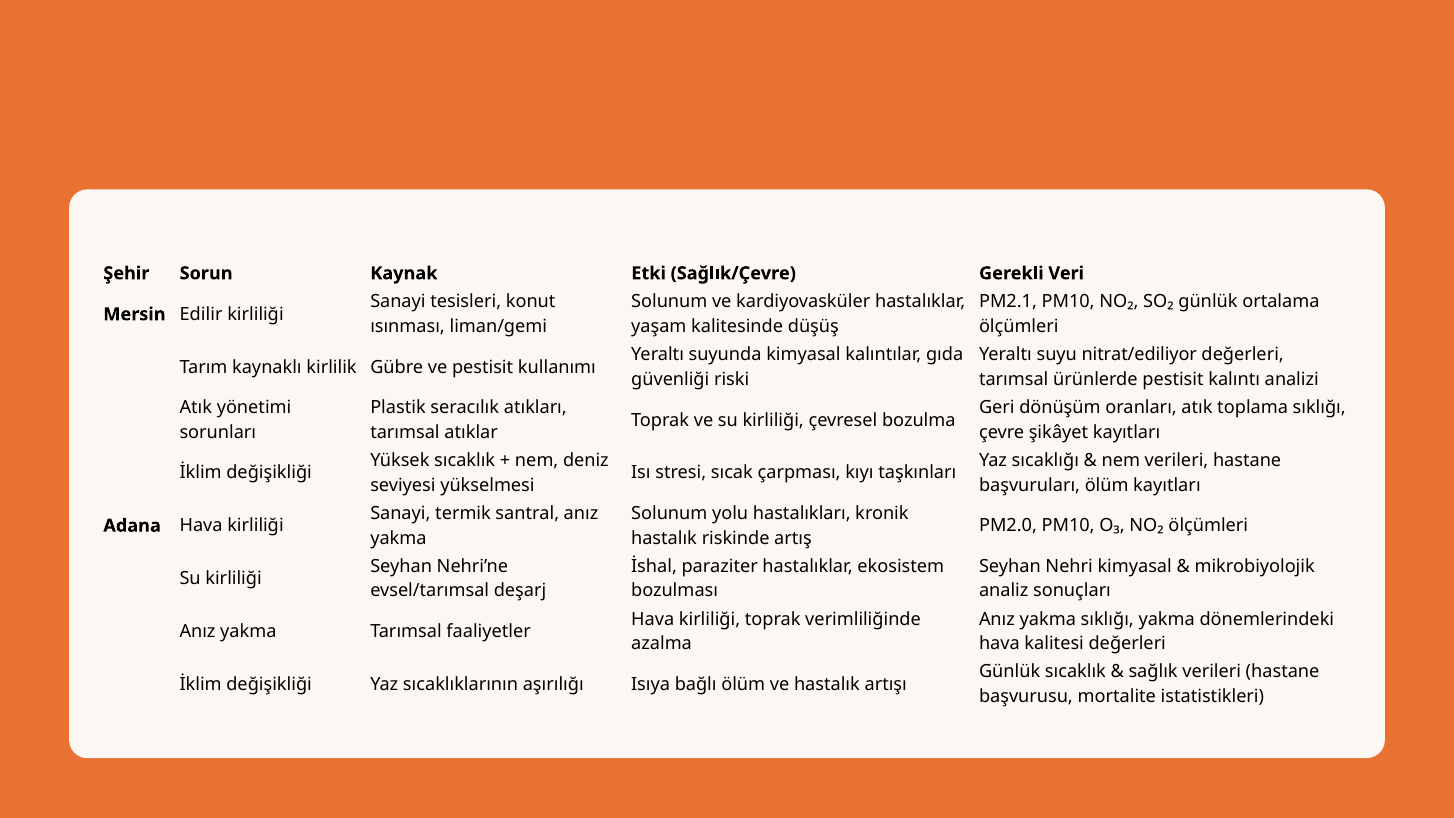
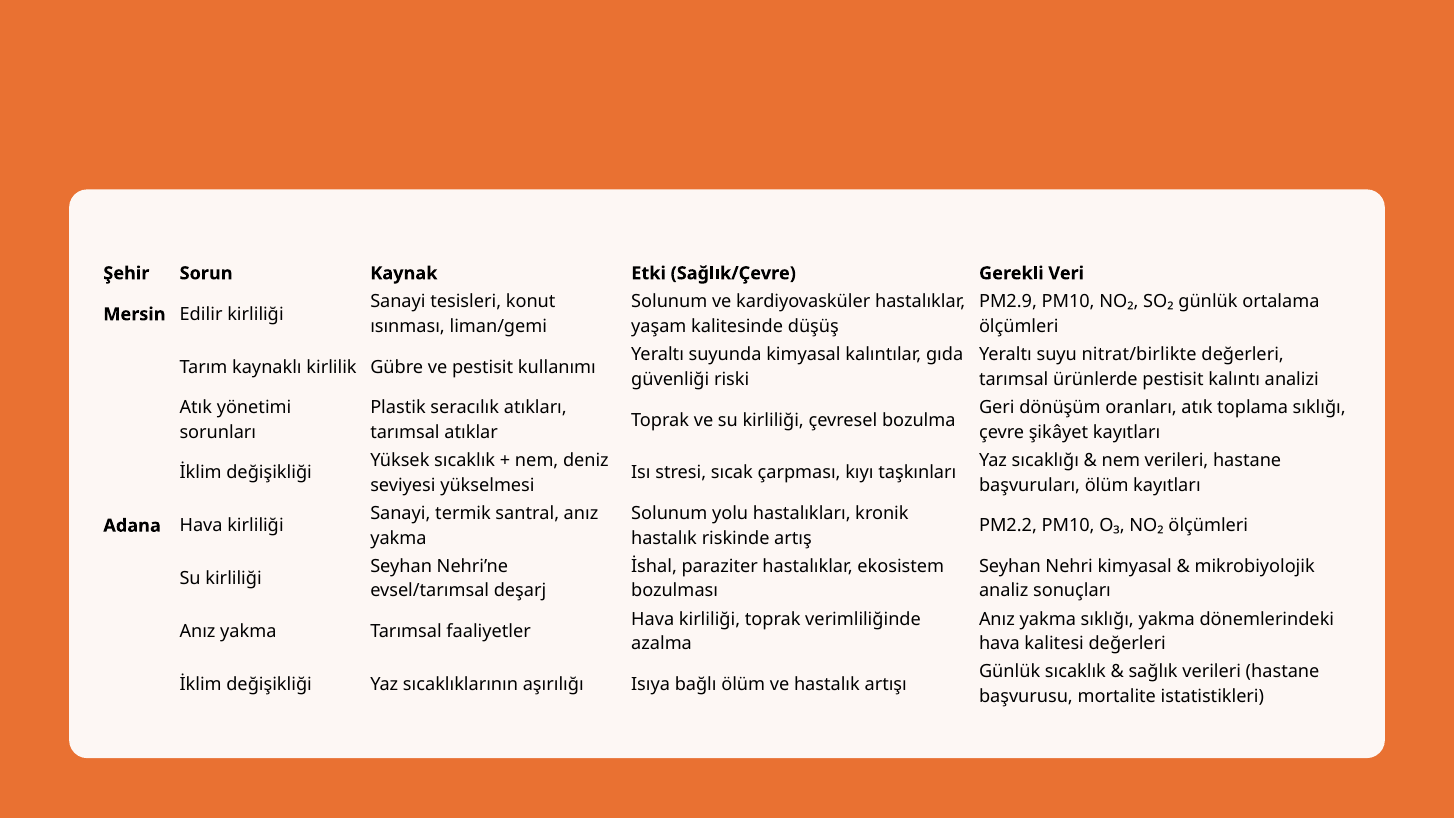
PM2.1: PM2.1 -> PM2.9
nitrat/ediliyor: nitrat/ediliyor -> nitrat/birlikte
PM2.0: PM2.0 -> PM2.2
